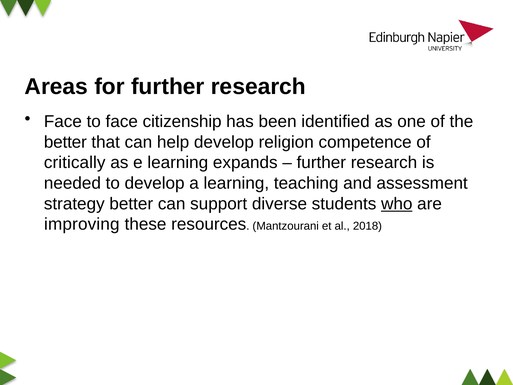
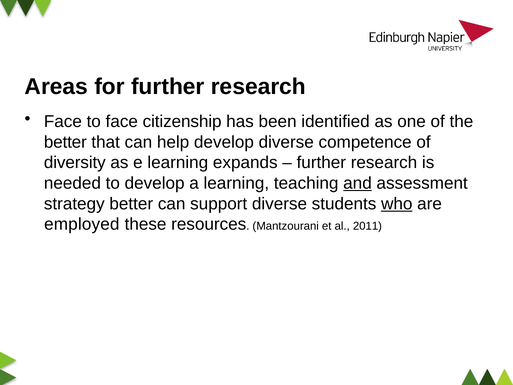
develop religion: religion -> diverse
critically: critically -> diversity
and underline: none -> present
improving: improving -> employed
2018: 2018 -> 2011
